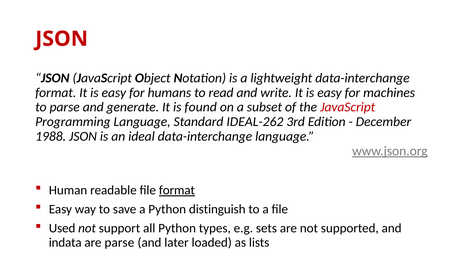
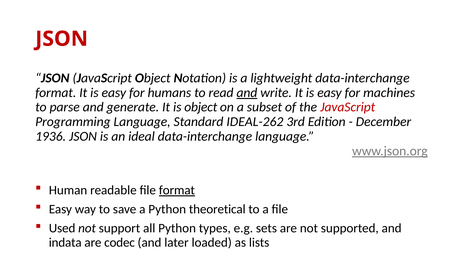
and at (247, 93) underline: none -> present
is found: found -> object
1988: 1988 -> 1936
distinguish: distinguish -> theoretical
are parse: parse -> codec
